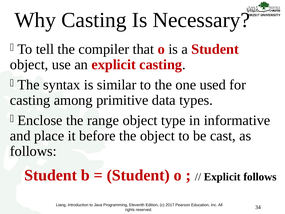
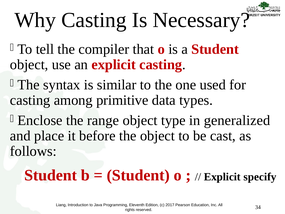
informative: informative -> generalized
Explicit follows: follows -> specify
